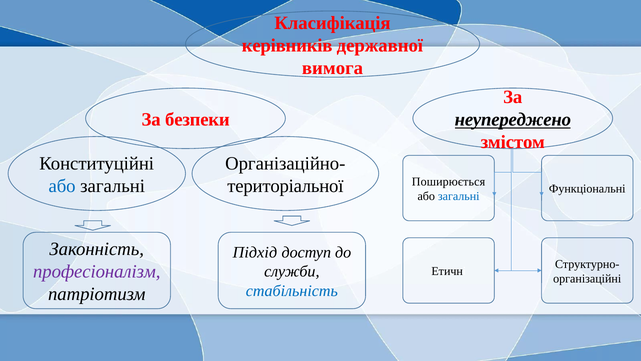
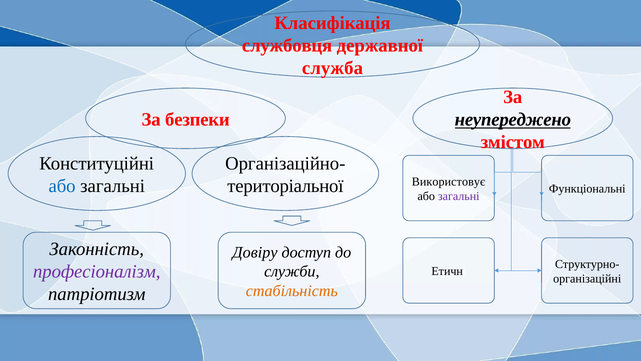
керівників: керівників -> службовця
вимога: вимога -> служба
Поширюється: Поширюється -> Використовує
загальні at (459, 196) colour: blue -> purple
Підхід: Підхід -> Довіру
стабільність colour: blue -> orange
